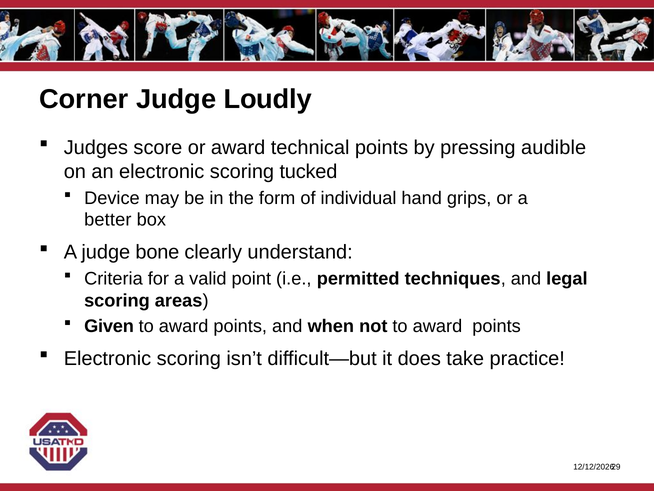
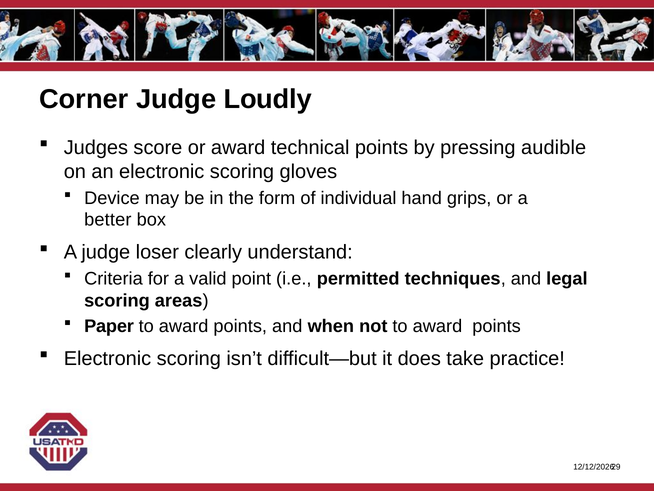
tucked: tucked -> gloves
bone: bone -> loser
Given: Given -> Paper
